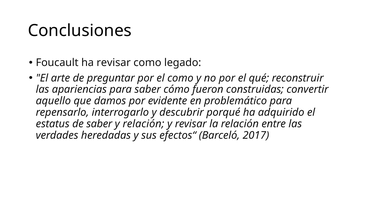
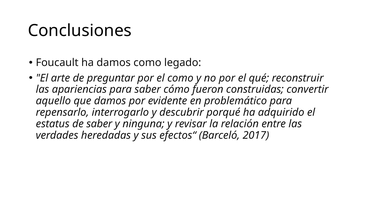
ha revisar: revisar -> damos
y relación: relación -> ninguna
